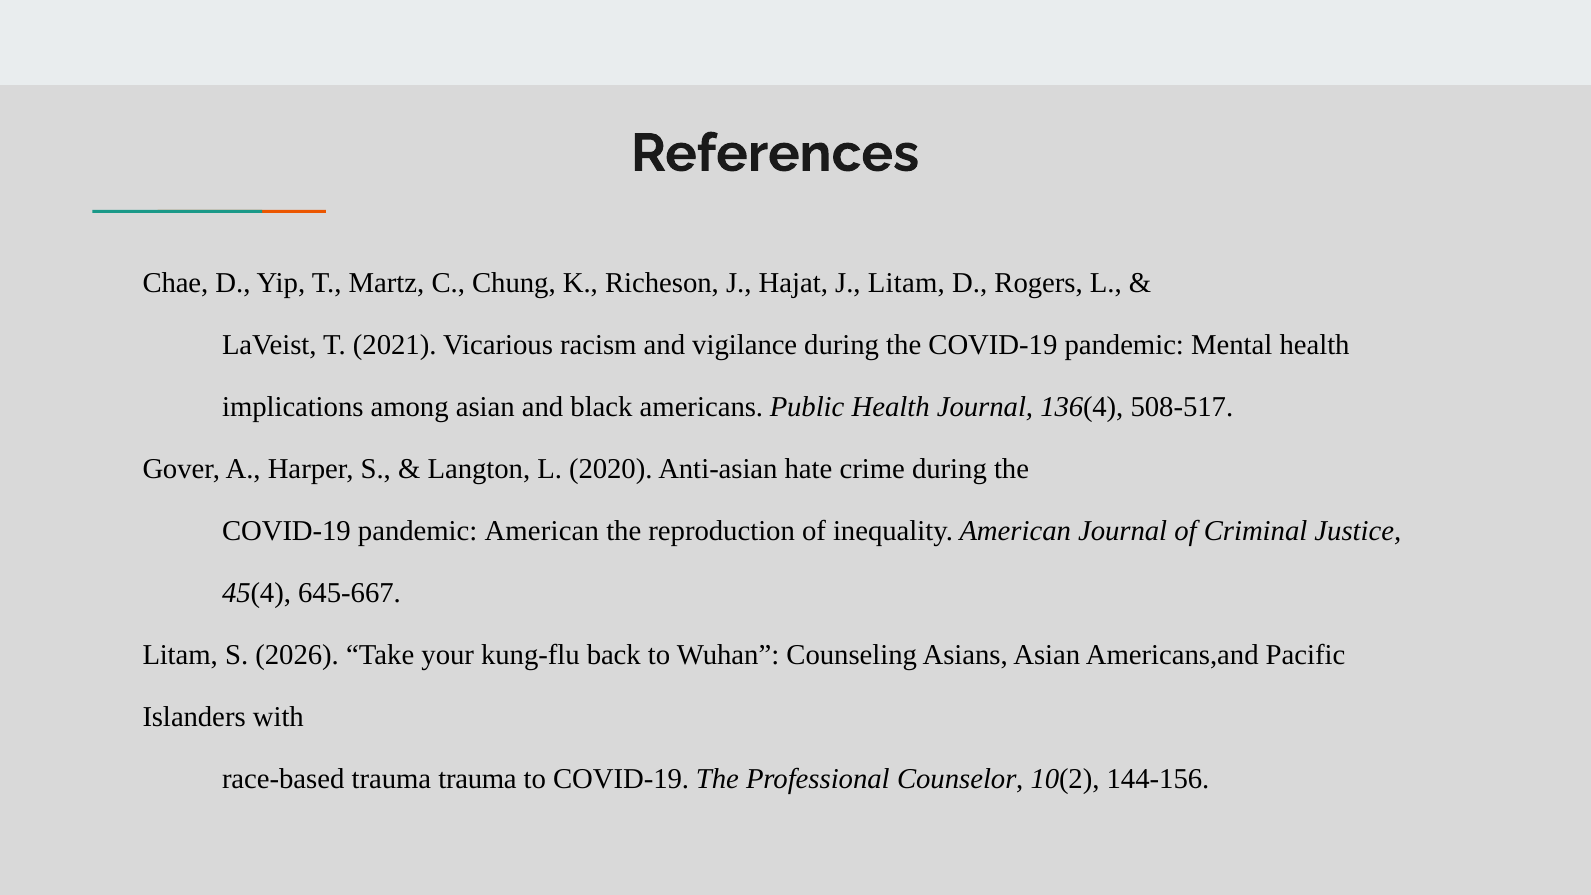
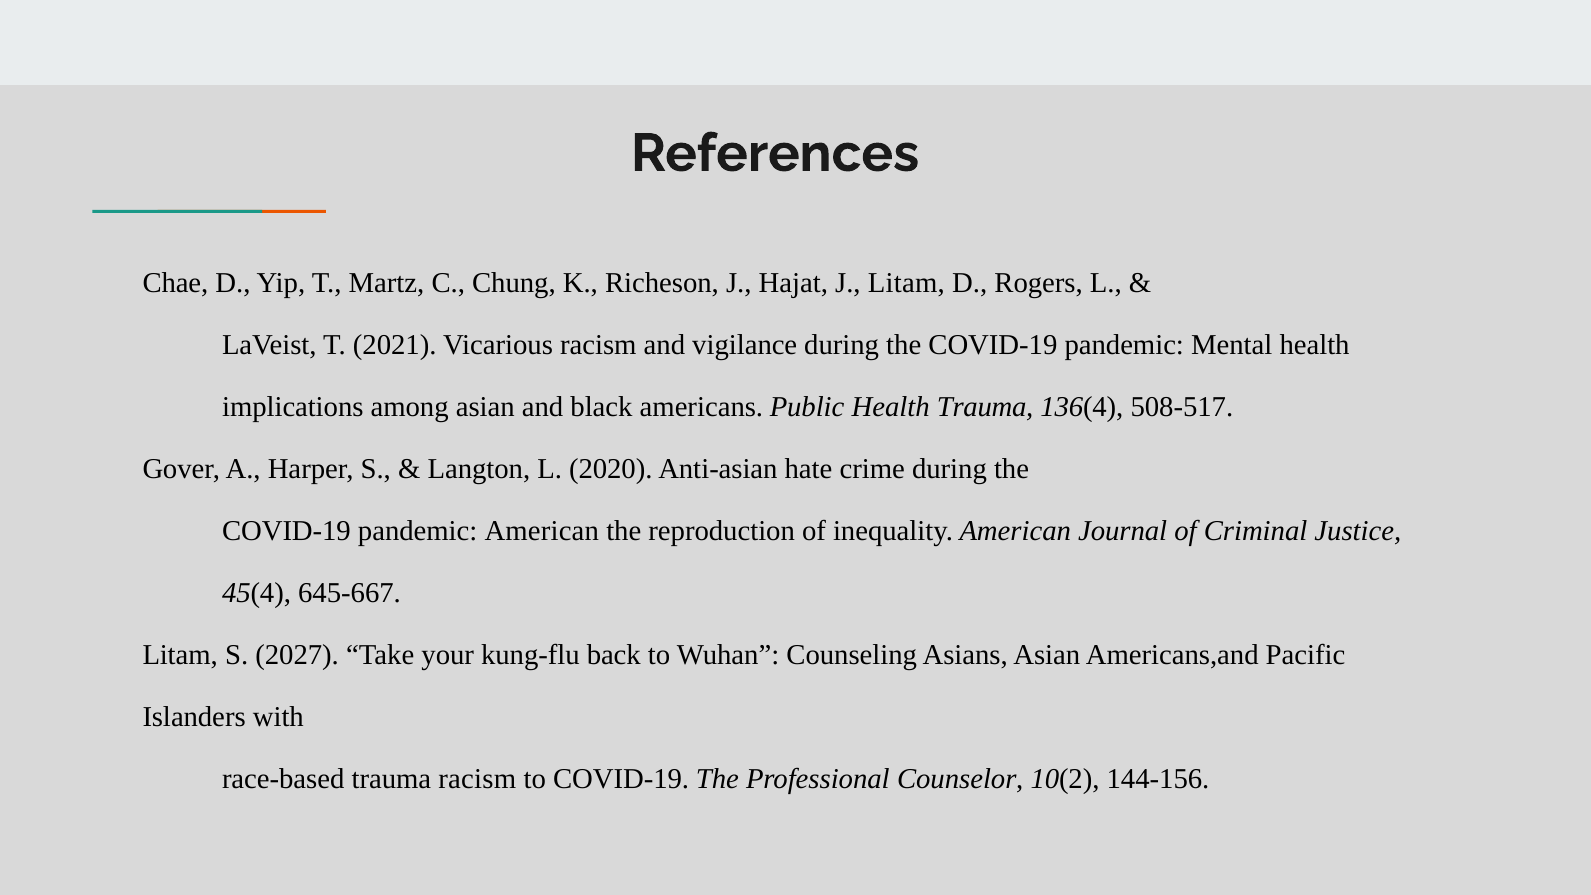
Health Journal: Journal -> Trauma
2026: 2026 -> 2027
trauma trauma: trauma -> racism
